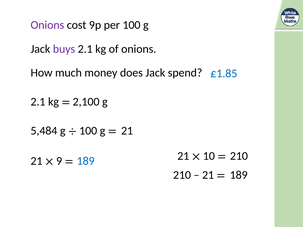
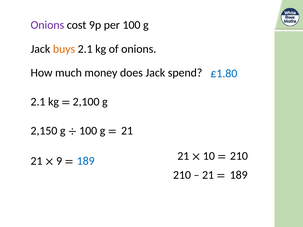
buys colour: purple -> orange
£1.85: £1.85 -> £1.80
5,484: 5,484 -> 2,150
